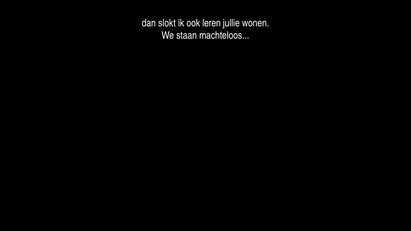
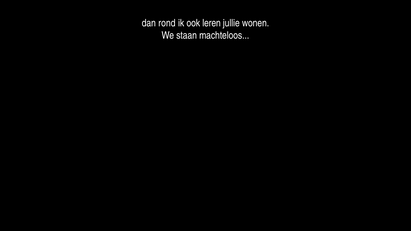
slokt: slokt -> rond
